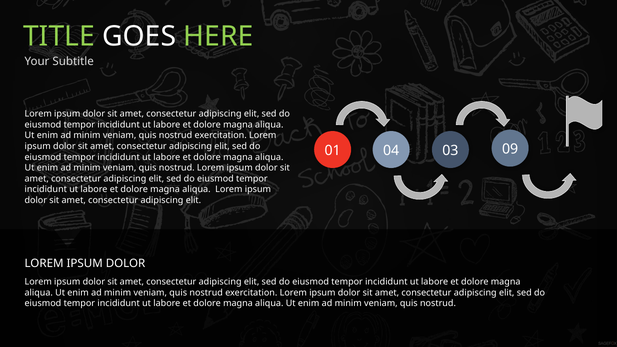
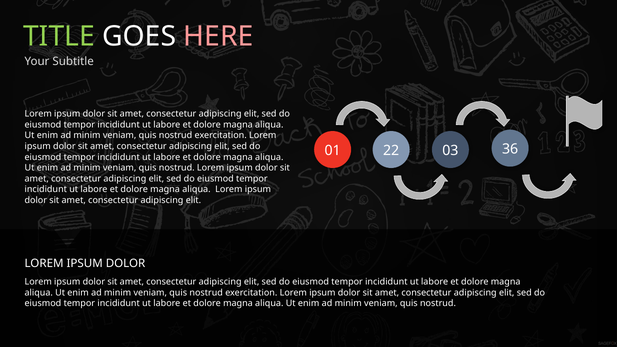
HERE colour: light green -> pink
04: 04 -> 22
09: 09 -> 36
